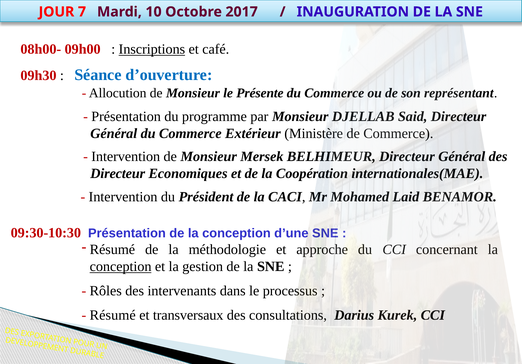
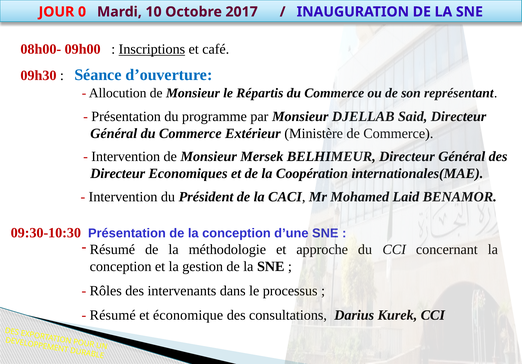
7: 7 -> 0
Présente: Présente -> Répartis
conception at (121, 266) underline: present -> none
transversaux: transversaux -> économique
